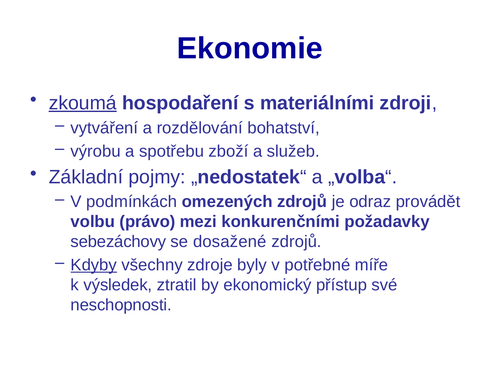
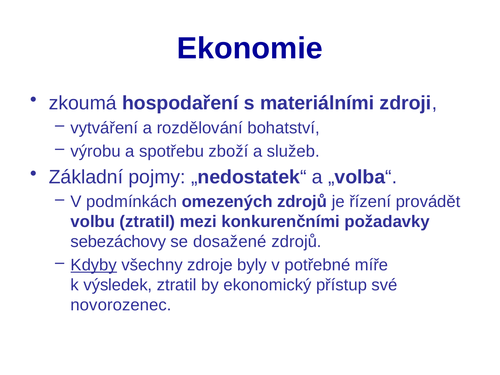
zkoumá underline: present -> none
odraz: odraz -> řízení
volbu právo: právo -> ztratil
neschopnosti: neschopnosti -> novorozenec
